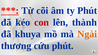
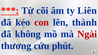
ty Phút: Phút -> Liên
khuya: khuya -> không
Ngài colour: orange -> red
